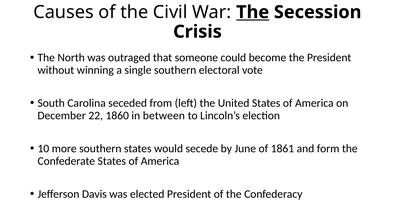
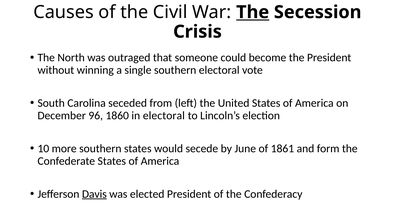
22: 22 -> 96
in between: between -> electoral
Davis underline: none -> present
